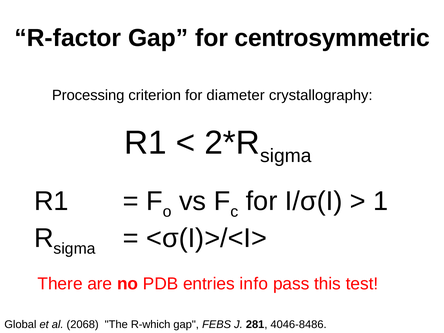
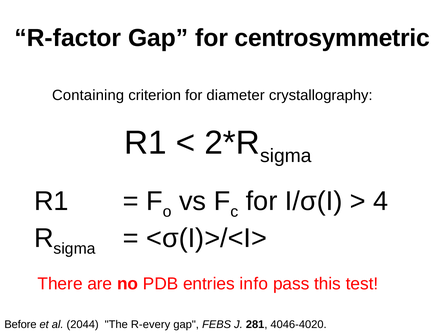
Processing: Processing -> Containing
1: 1 -> 4
Global: Global -> Before
2068: 2068 -> 2044
R-which: R-which -> R-every
4046-8486: 4046-8486 -> 4046-4020
